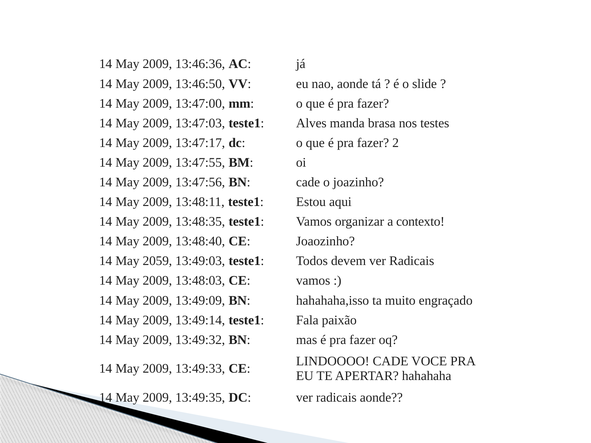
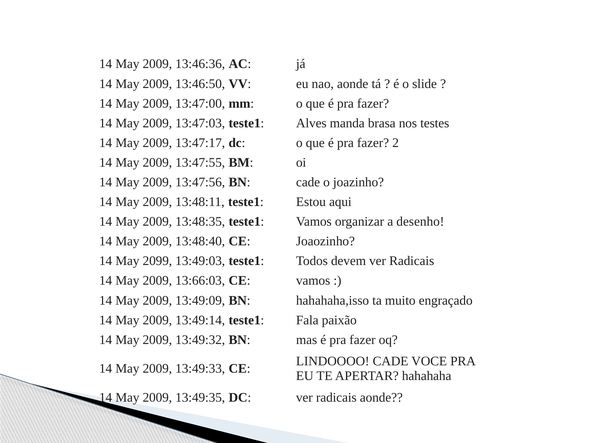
contexto: contexto -> desenho
2059: 2059 -> 2099
13:48:03: 13:48:03 -> 13:66:03
